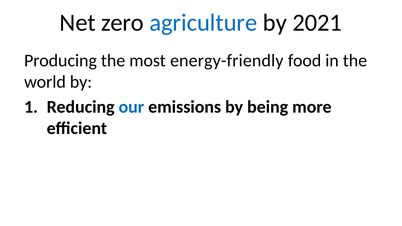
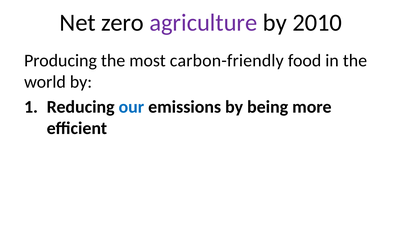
agriculture colour: blue -> purple
2021: 2021 -> 2010
energy-friendly: energy-friendly -> carbon-friendly
